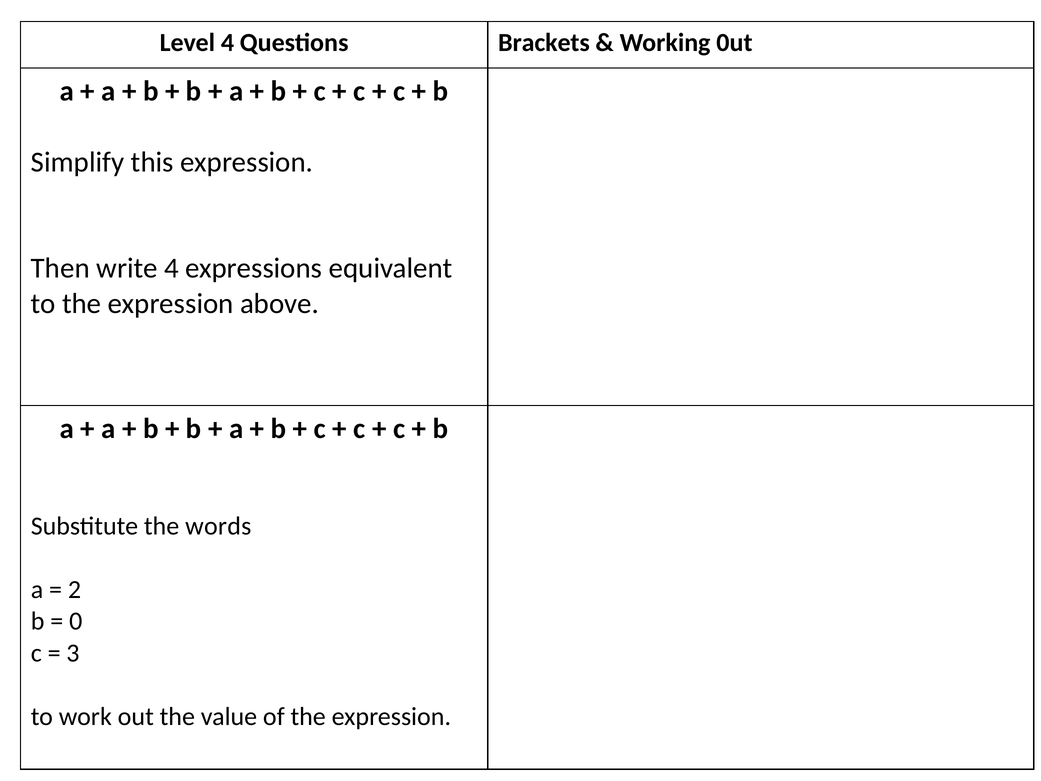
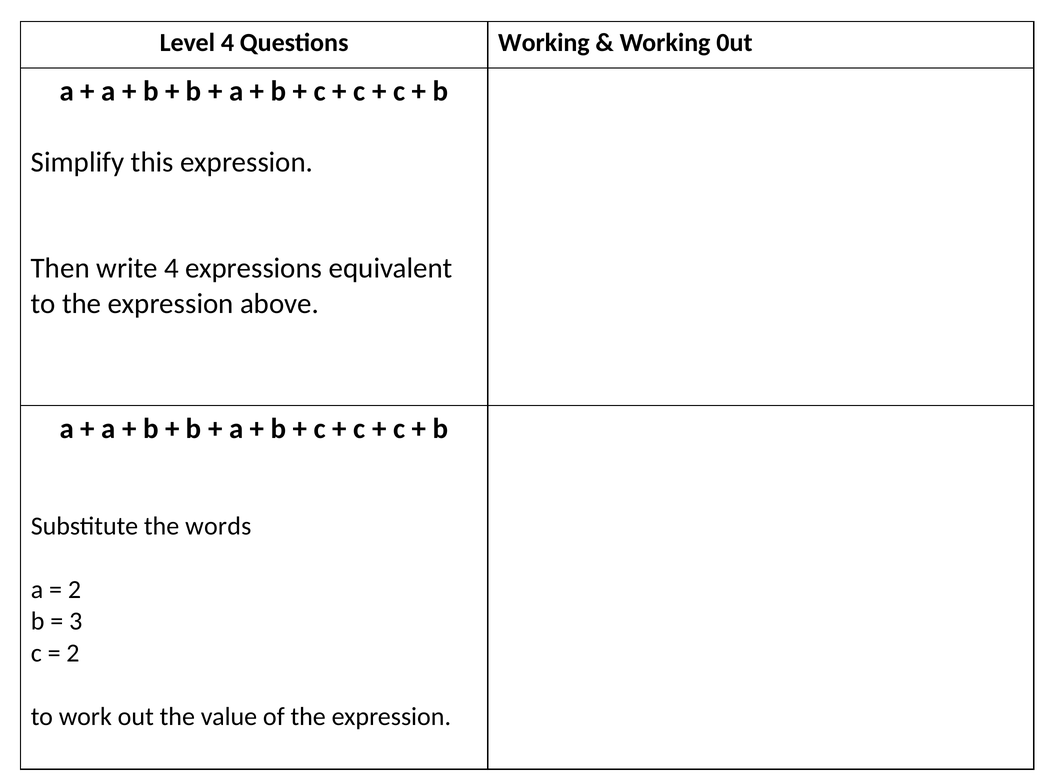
Questions Brackets: Brackets -> Working
0: 0 -> 3
3 at (73, 653): 3 -> 2
